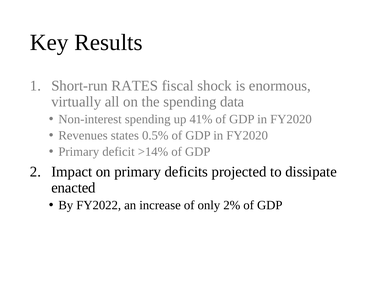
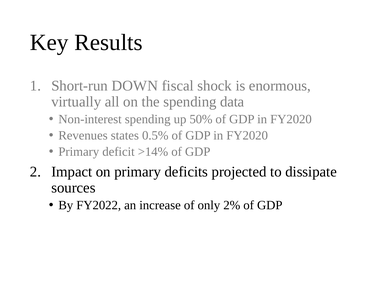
RATES: RATES -> DOWN
41%: 41% -> 50%
enacted: enacted -> sources
